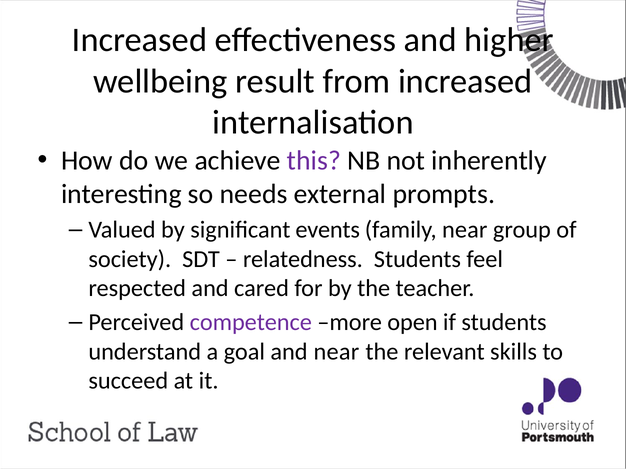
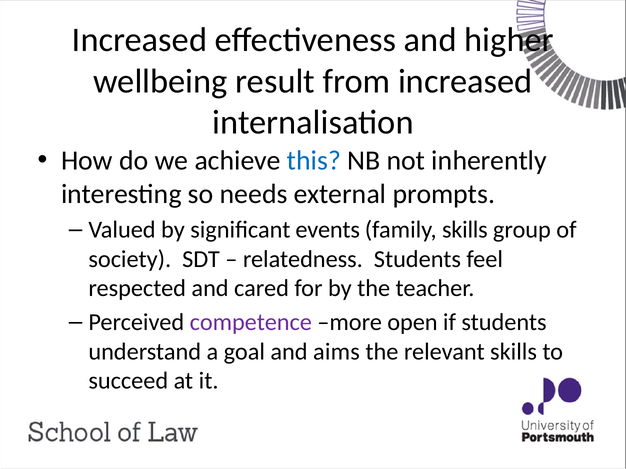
this colour: purple -> blue
family near: near -> skills
and near: near -> aims
